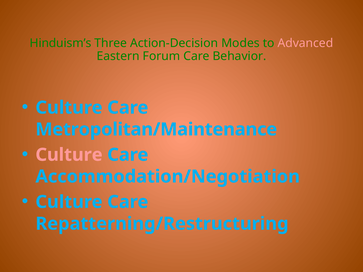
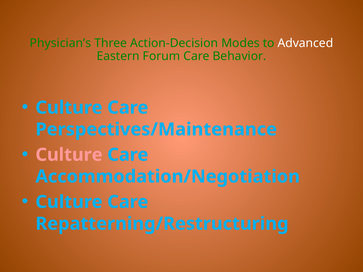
Hinduism’s: Hinduism’s -> Physician’s
Advanced colour: pink -> white
Metropolitan/Maintenance: Metropolitan/Maintenance -> Perspectives/Maintenance
